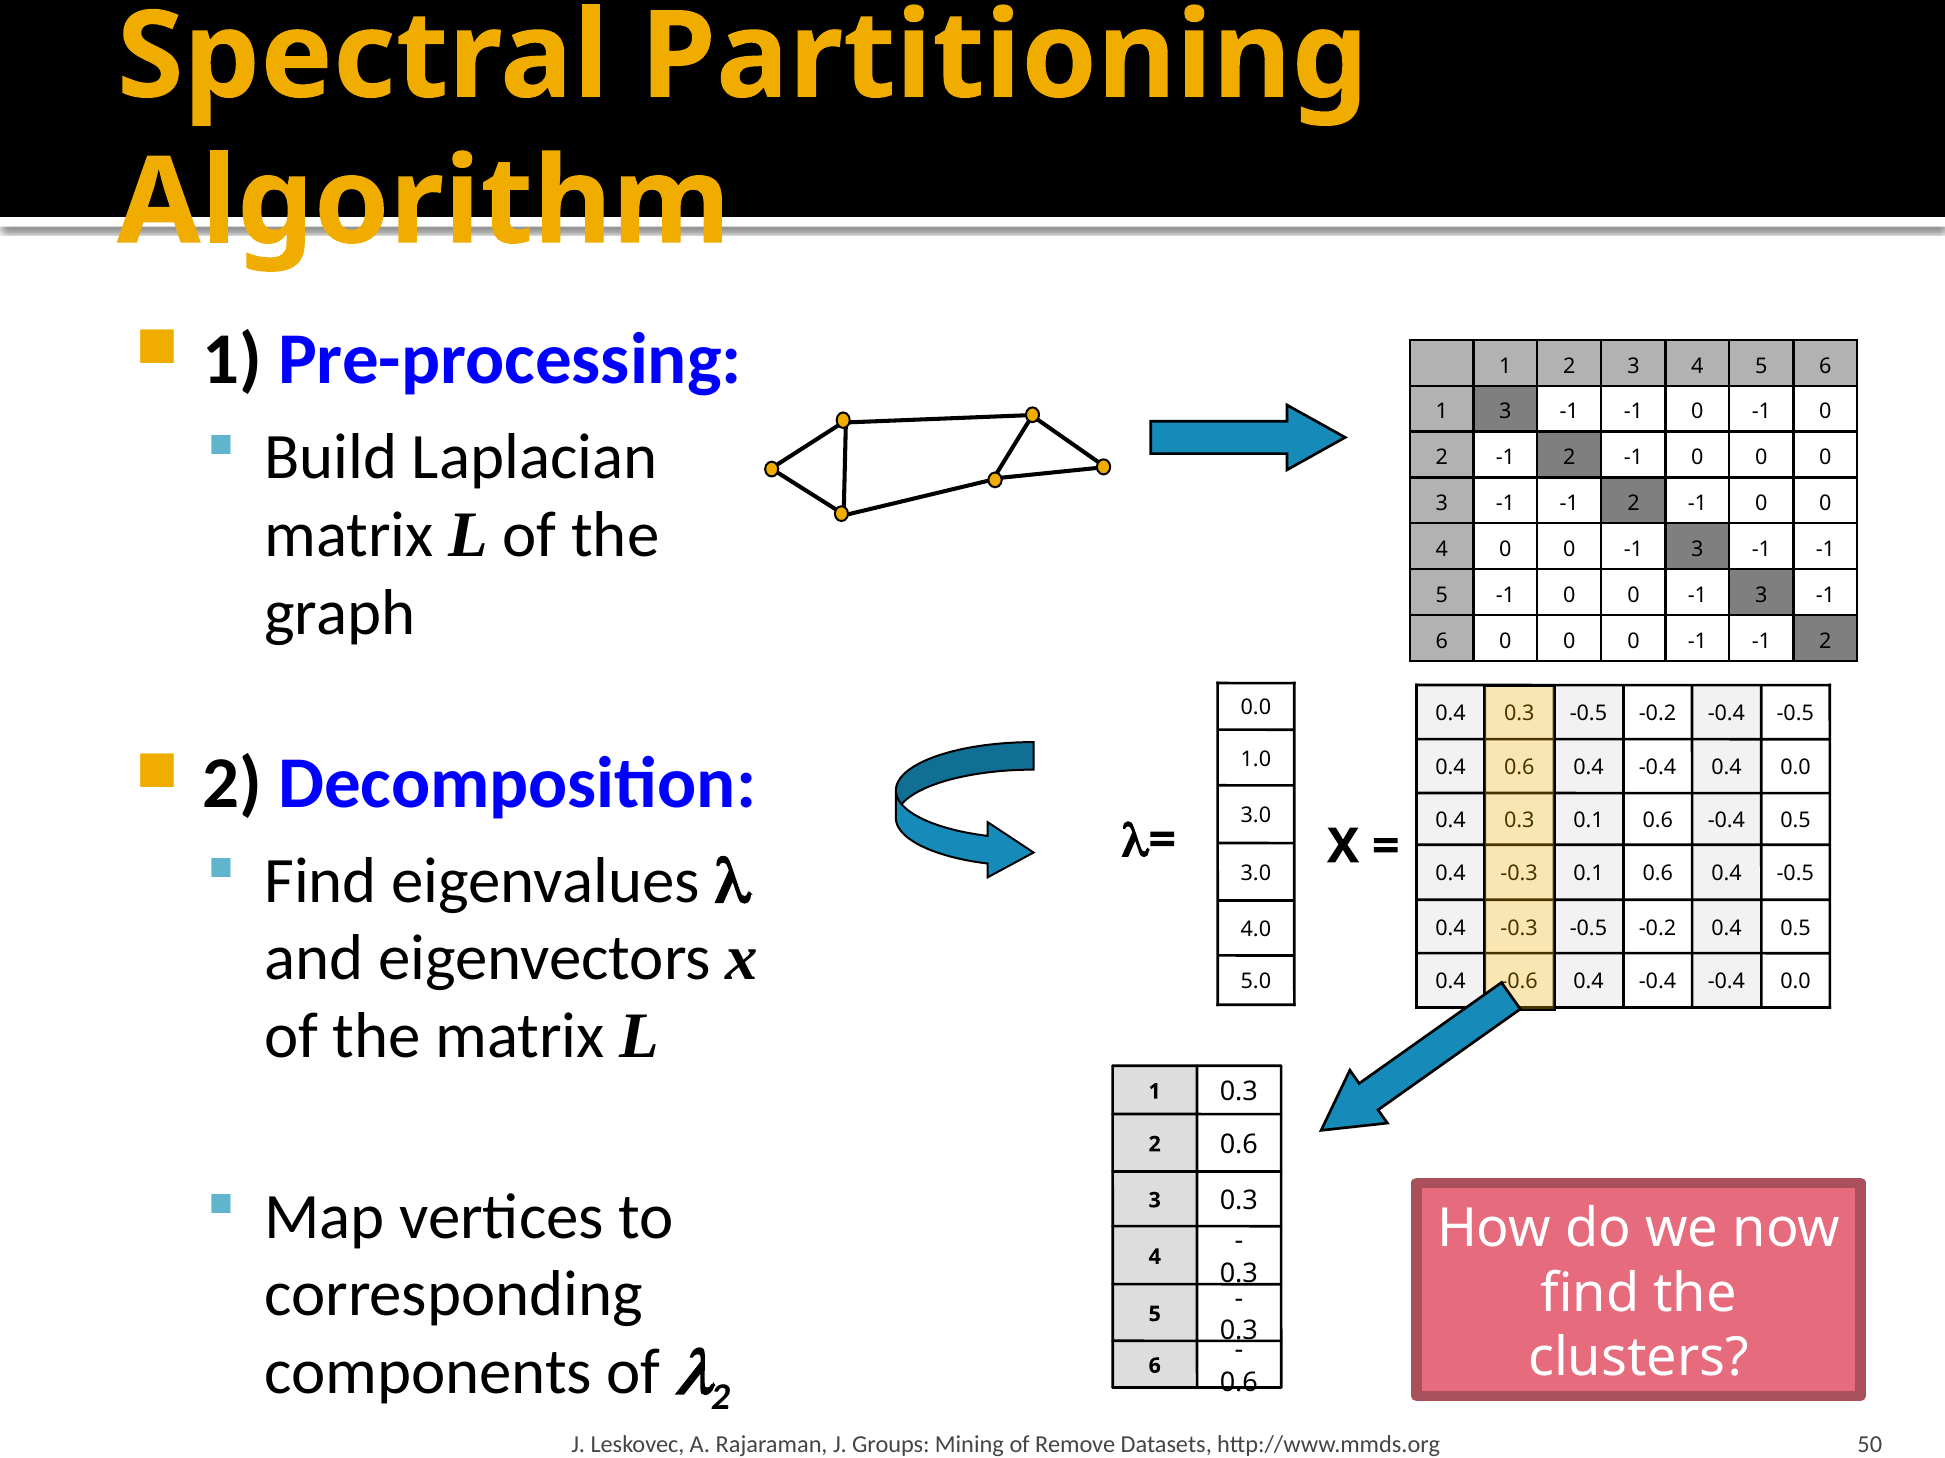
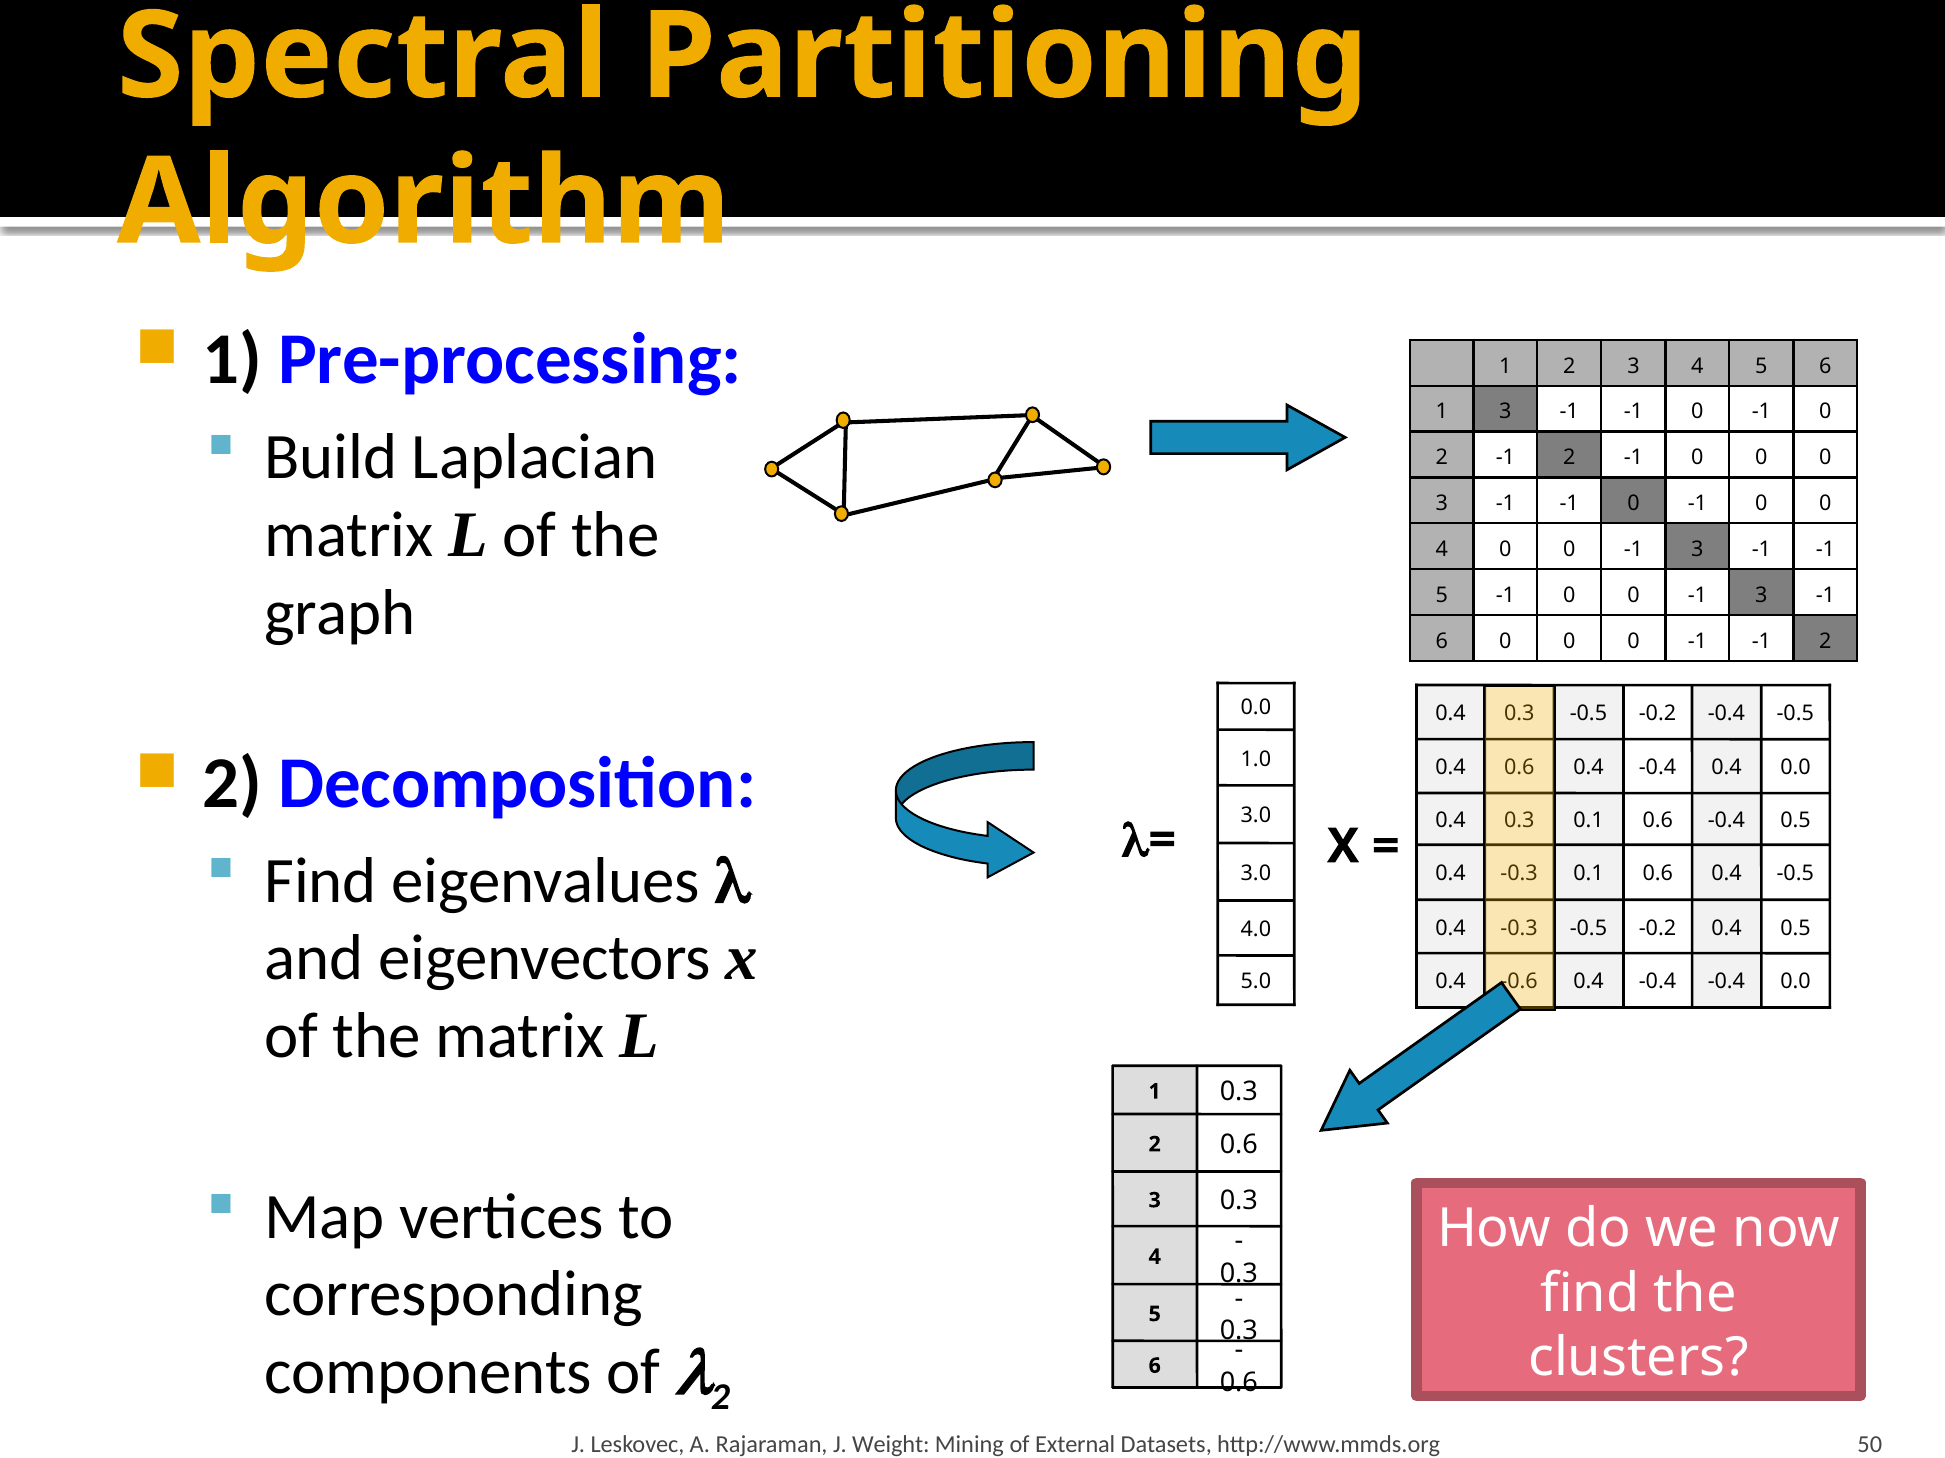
2 at (1633, 504): 2 -> 0
Groups: Groups -> Weight
Remove: Remove -> External
